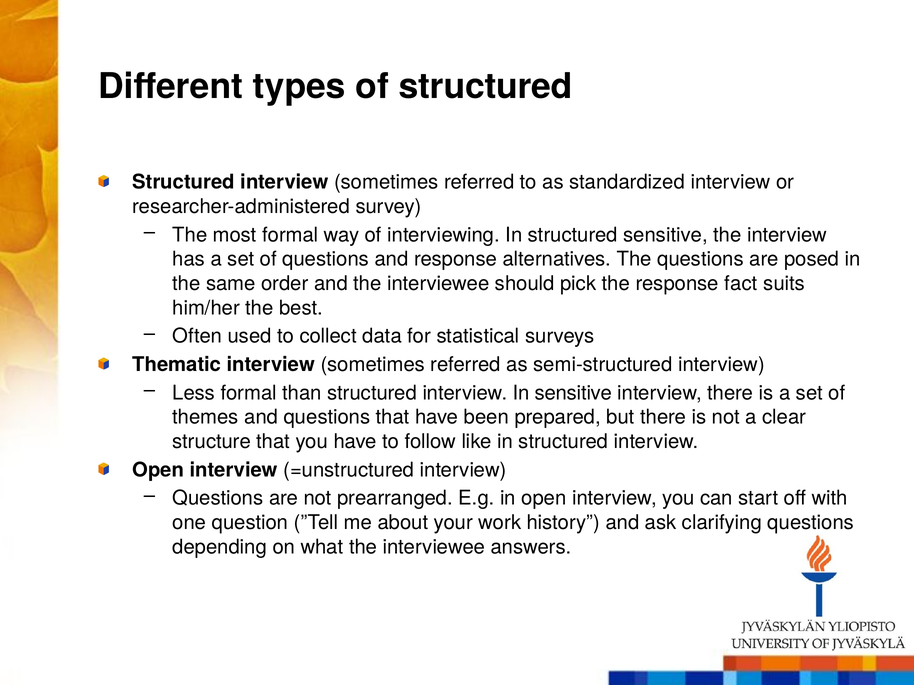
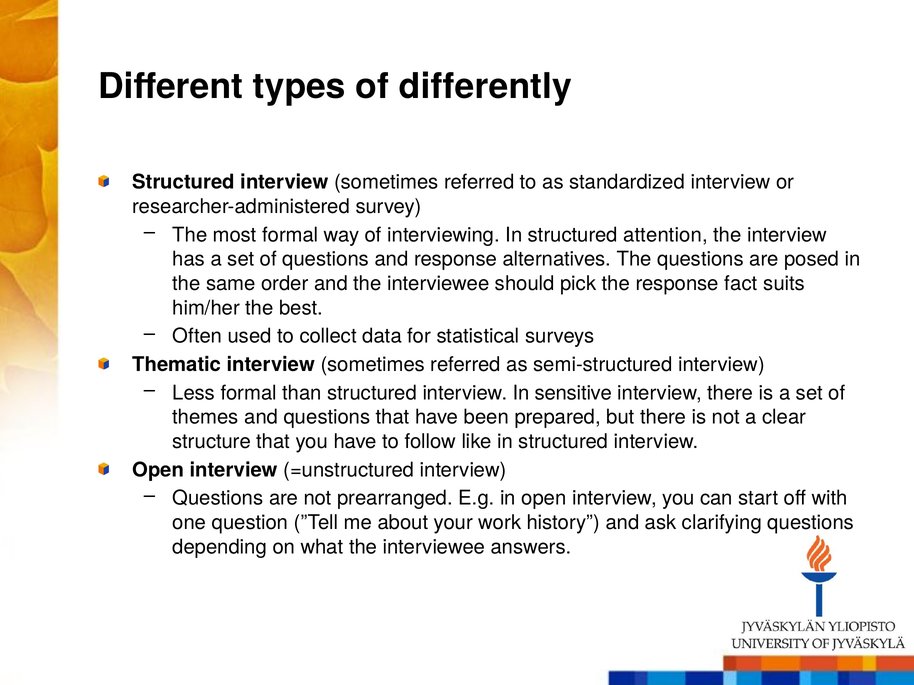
of structured: structured -> differently
structured sensitive: sensitive -> attention
